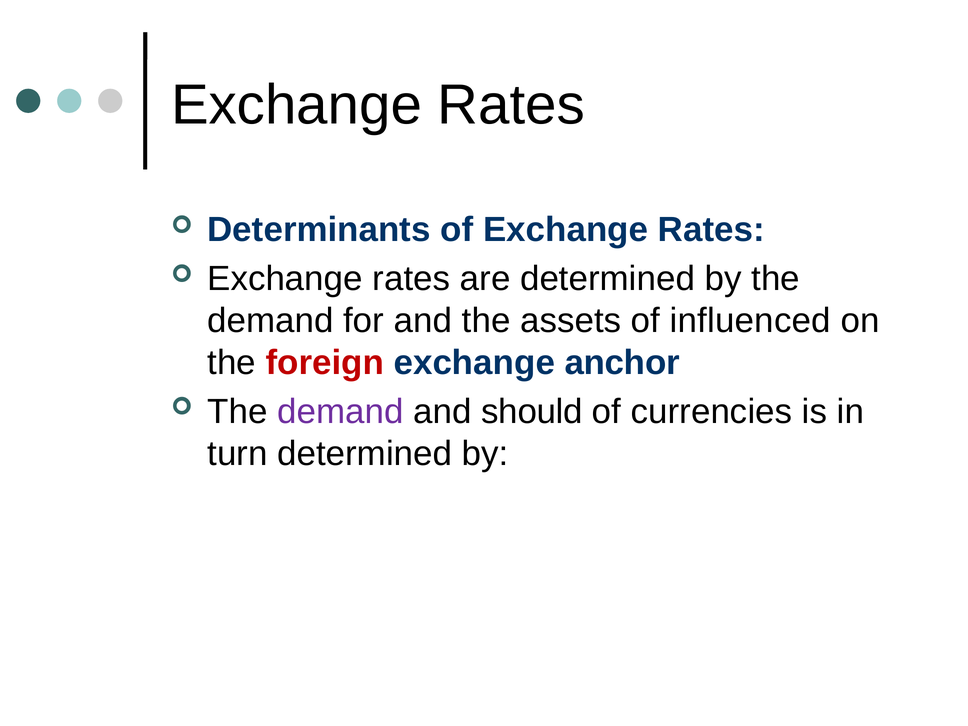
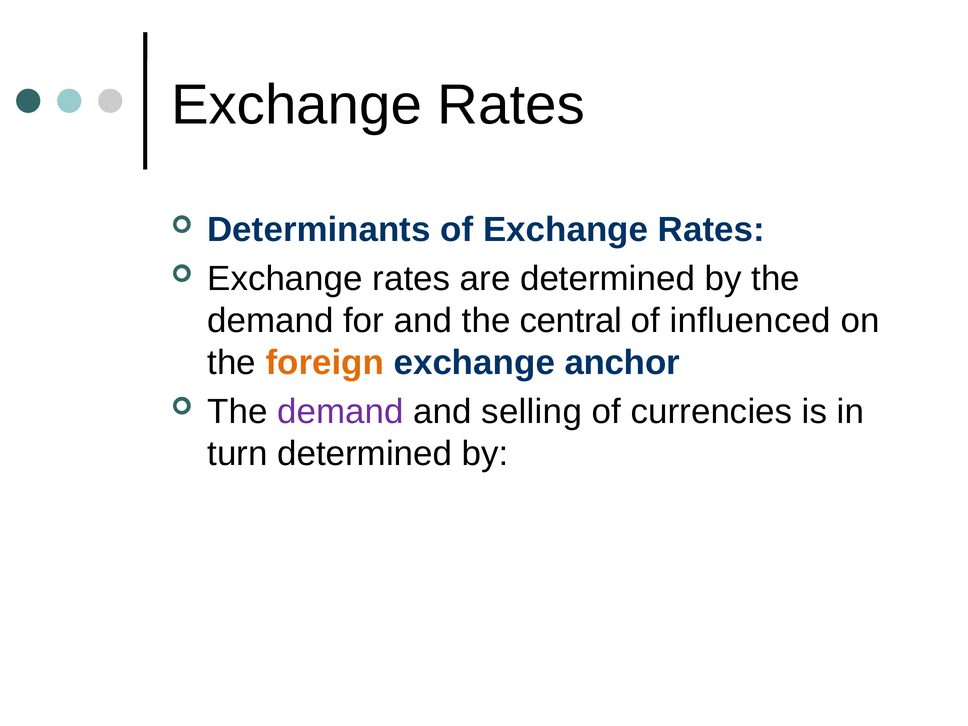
assets: assets -> central
foreign colour: red -> orange
should: should -> selling
